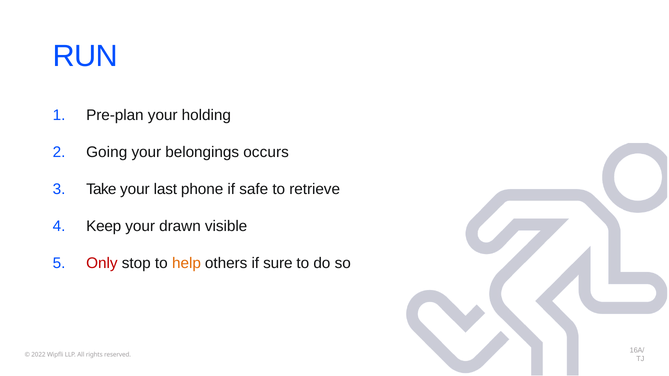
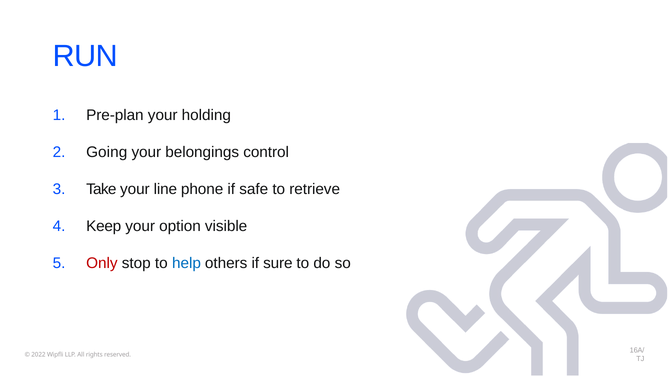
occurs: occurs -> control
last: last -> line
drawn: drawn -> option
help colour: orange -> blue
